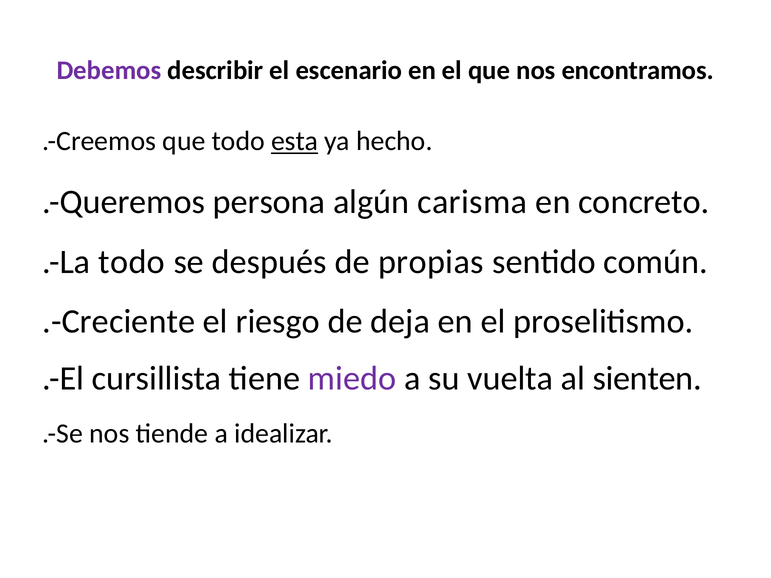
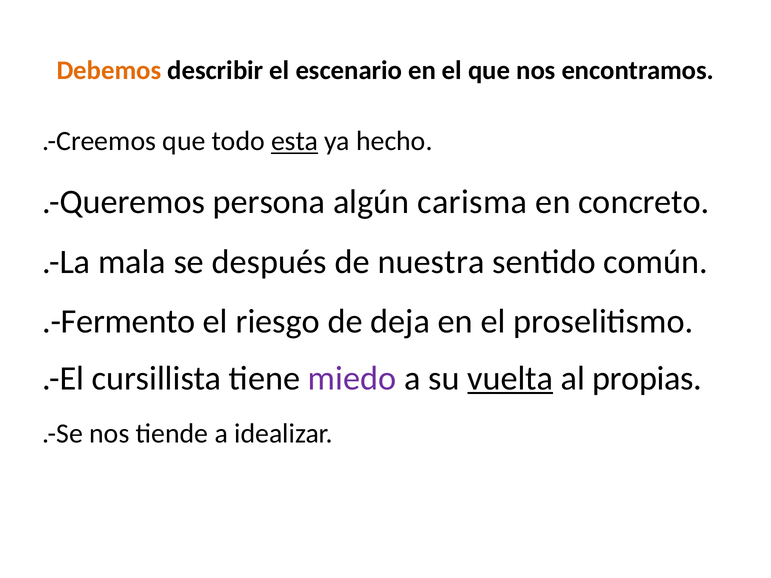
Debemos colour: purple -> orange
.-La todo: todo -> mala
propias: propias -> nuestra
.-Creciente: .-Creciente -> .-Fermento
vuelta underline: none -> present
sienten: sienten -> propias
